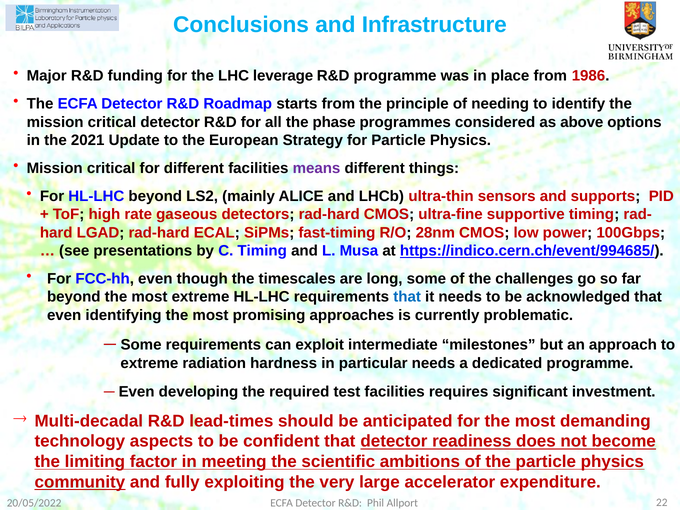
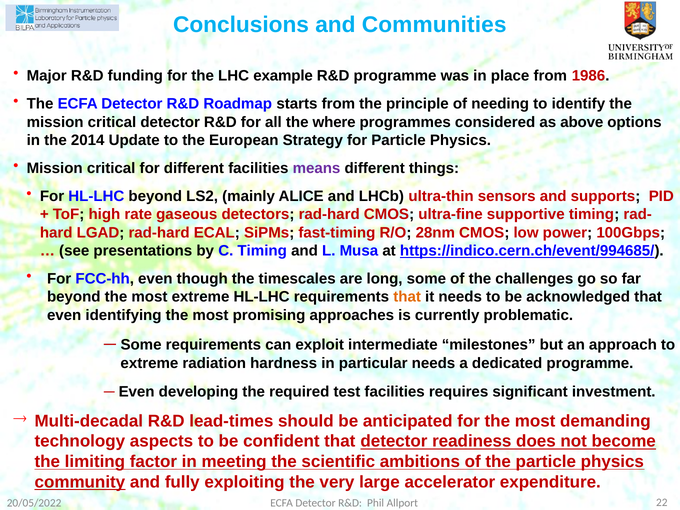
Infrastructure: Infrastructure -> Communities
leverage: leverage -> example
phase: phase -> where
2021: 2021 -> 2014
that at (407, 297) colour: blue -> orange
